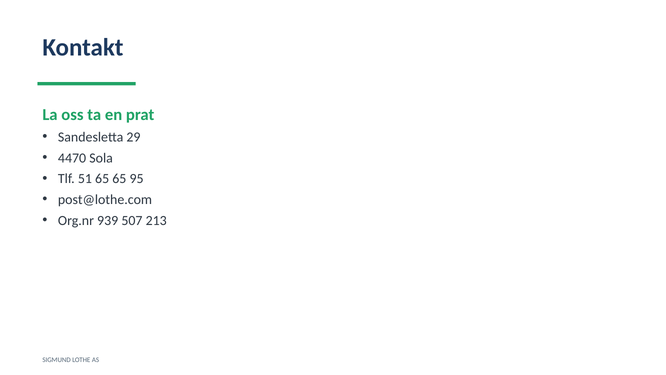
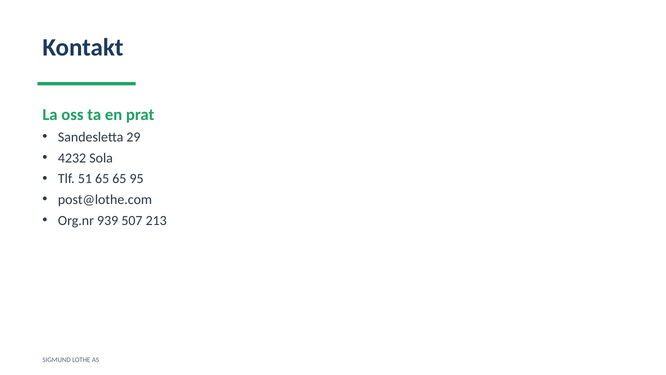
4470: 4470 -> 4232
